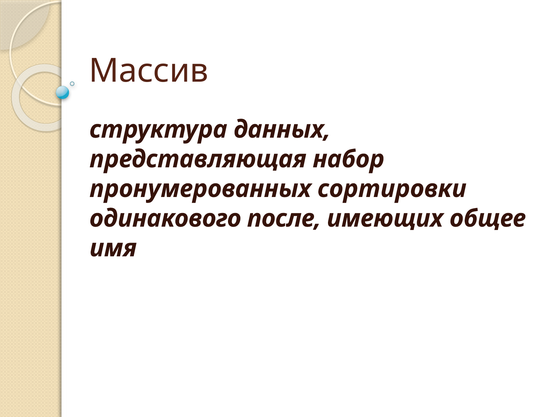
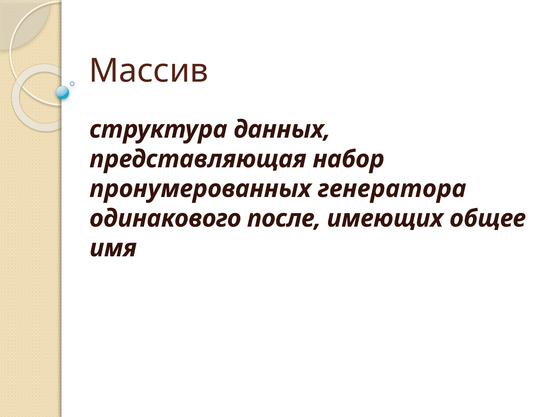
сортировки: сортировки -> генератора
